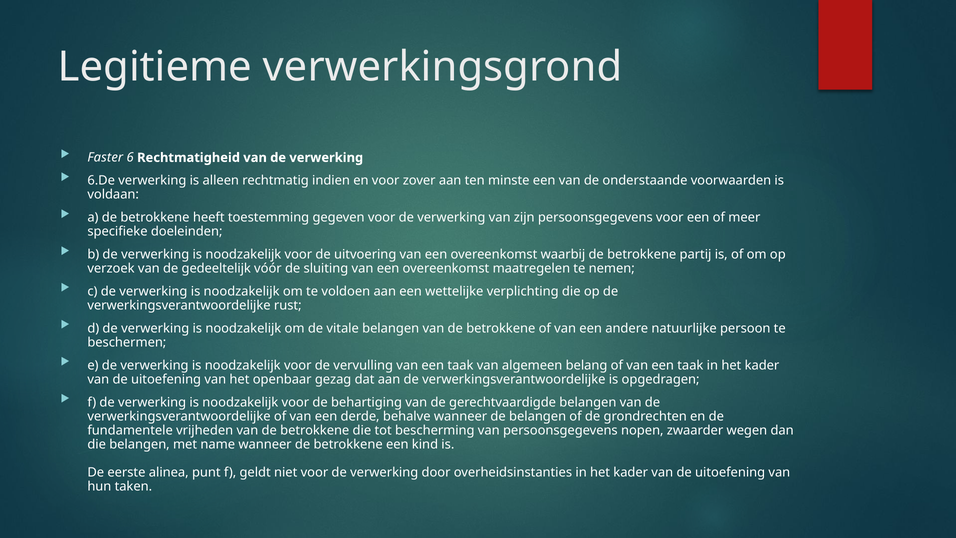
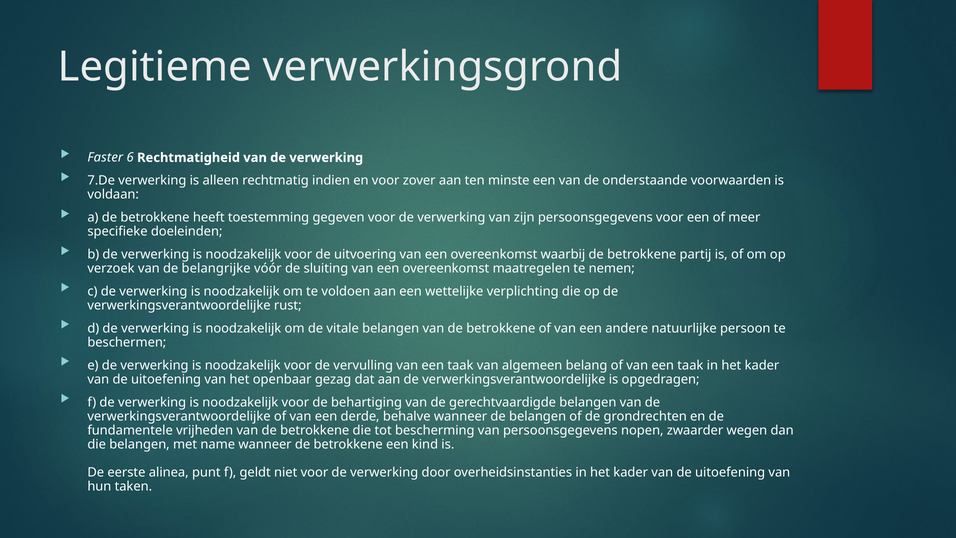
6.De: 6.De -> 7.De
gedeeltelijk: gedeeltelijk -> belangrijke
